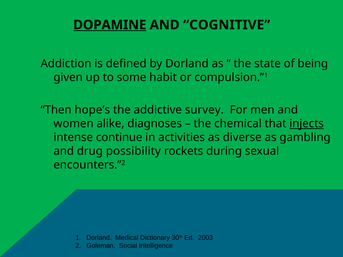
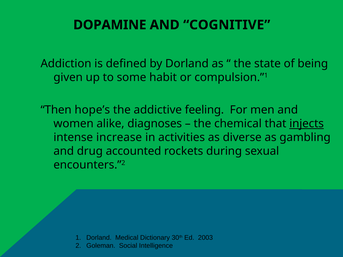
DOPAMINE underline: present -> none
survey: survey -> feeling
continue: continue -> increase
possibility: possibility -> accounted
